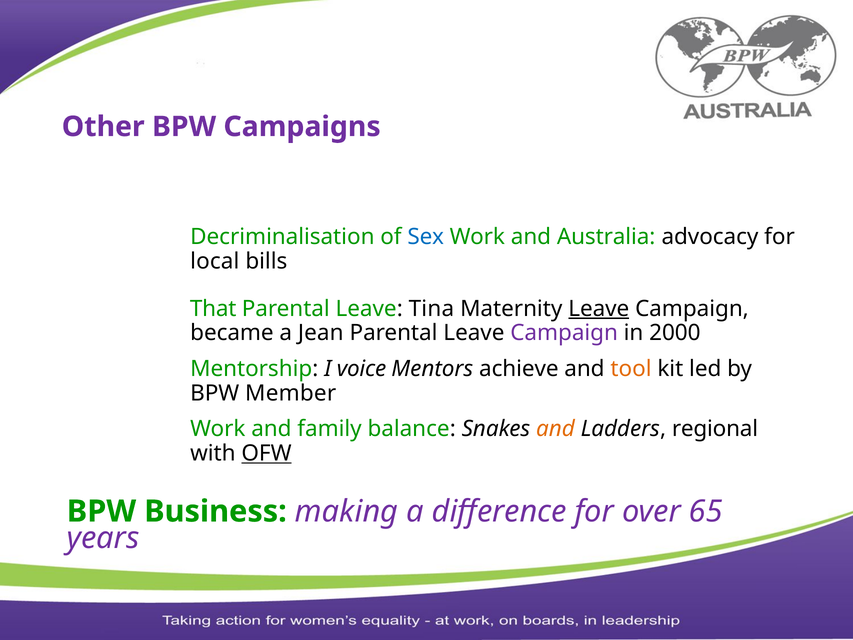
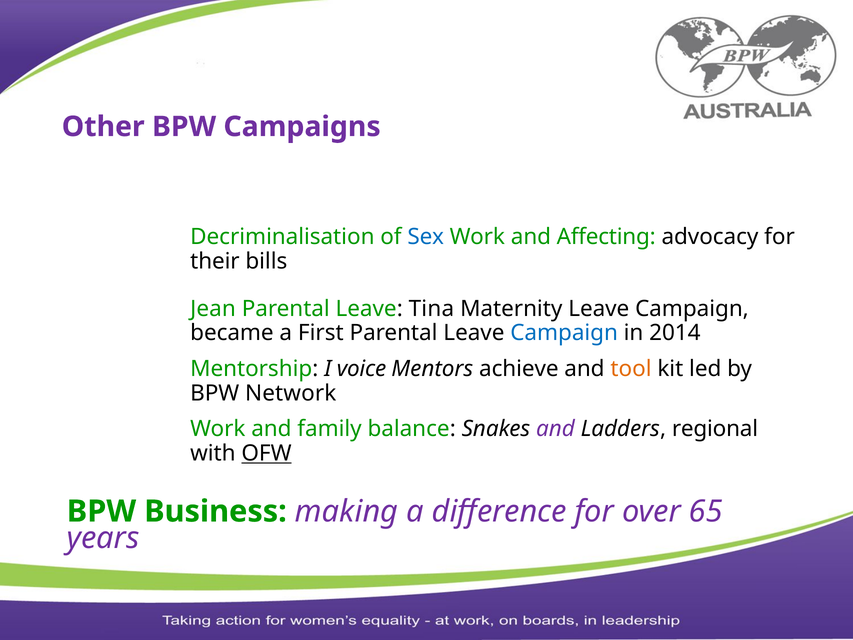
Australia: Australia -> Affecting
local: local -> their
That: That -> Jean
Leave at (599, 308) underline: present -> none
Jean: Jean -> First
Campaign at (564, 333) colour: purple -> blue
2000: 2000 -> 2014
Member: Member -> Network
and at (555, 429) colour: orange -> purple
